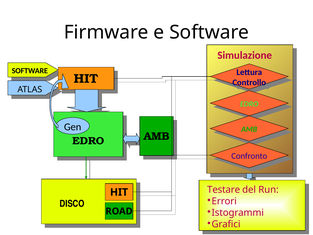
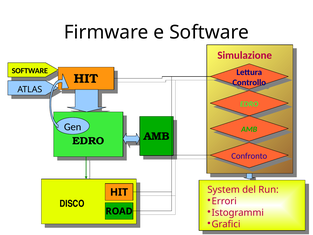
Testare: Testare -> System
